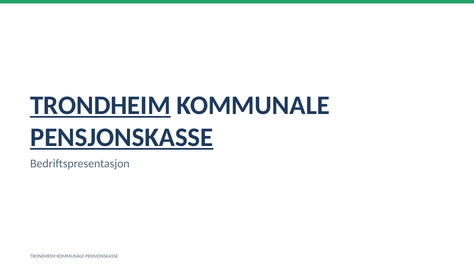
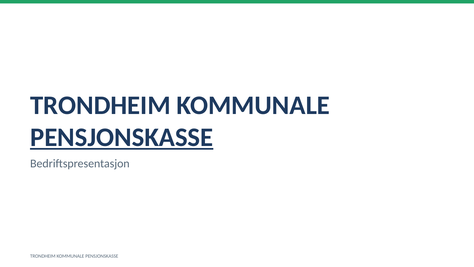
TRONDHEIM at (100, 105) underline: present -> none
